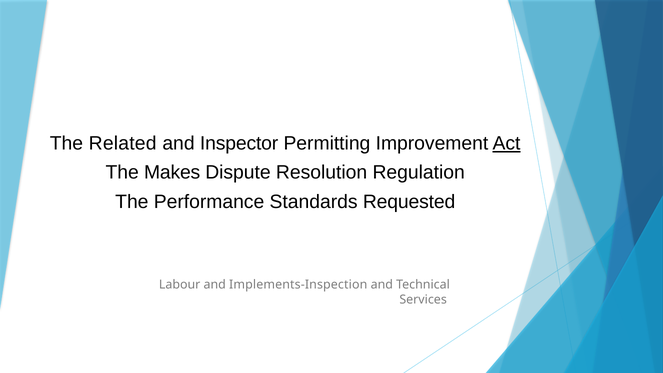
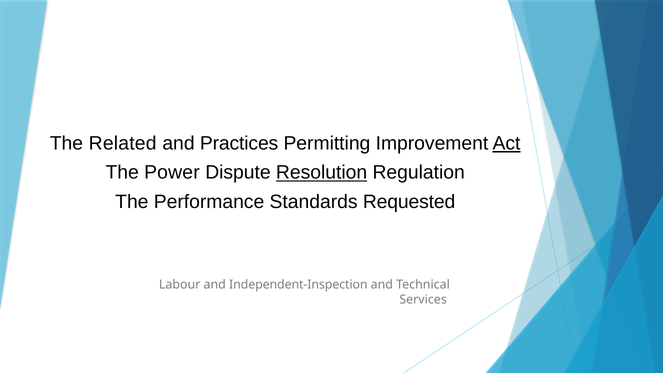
Inspector: Inspector -> Practices
Makes: Makes -> Power
Resolution underline: none -> present
Implements-Inspection: Implements-Inspection -> Independent-Inspection
